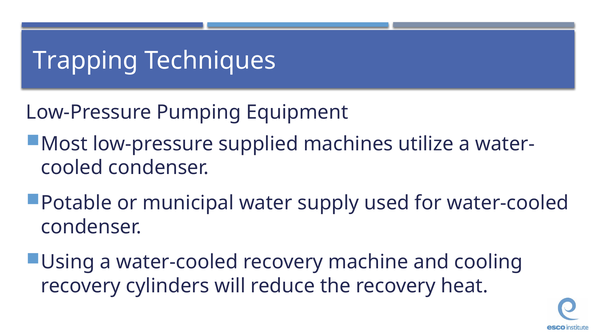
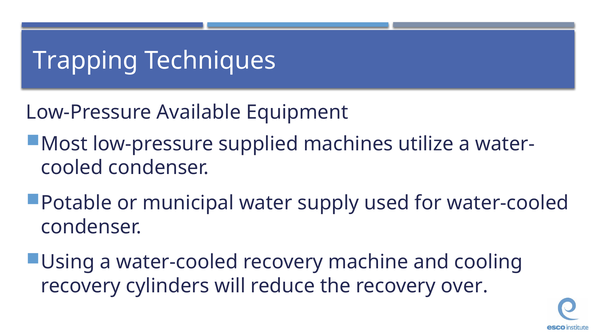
Pumping: Pumping -> Available
heat: heat -> over
